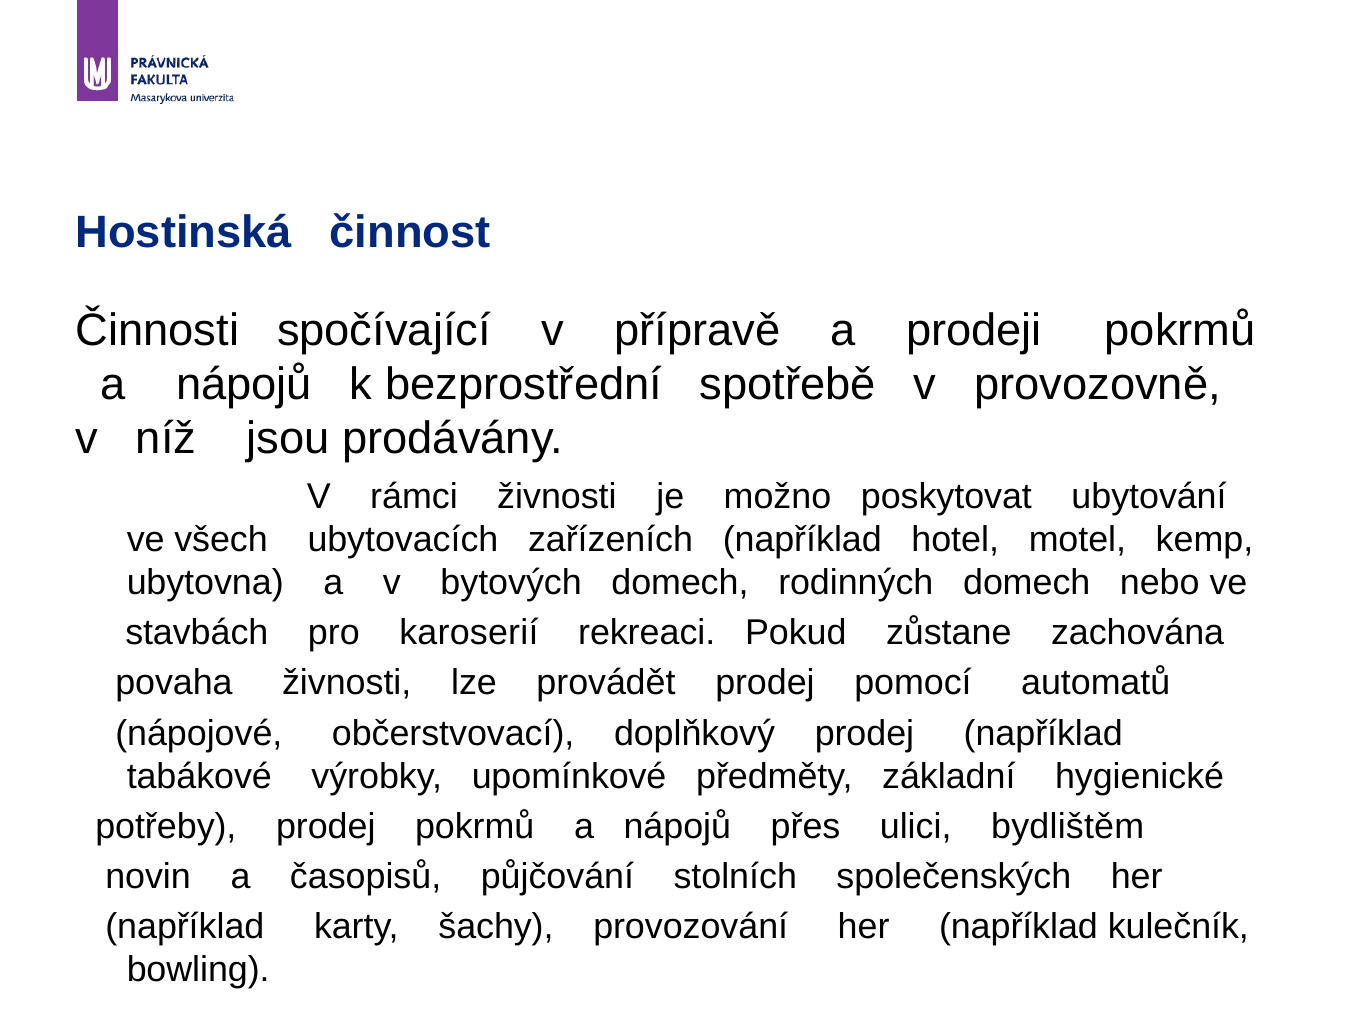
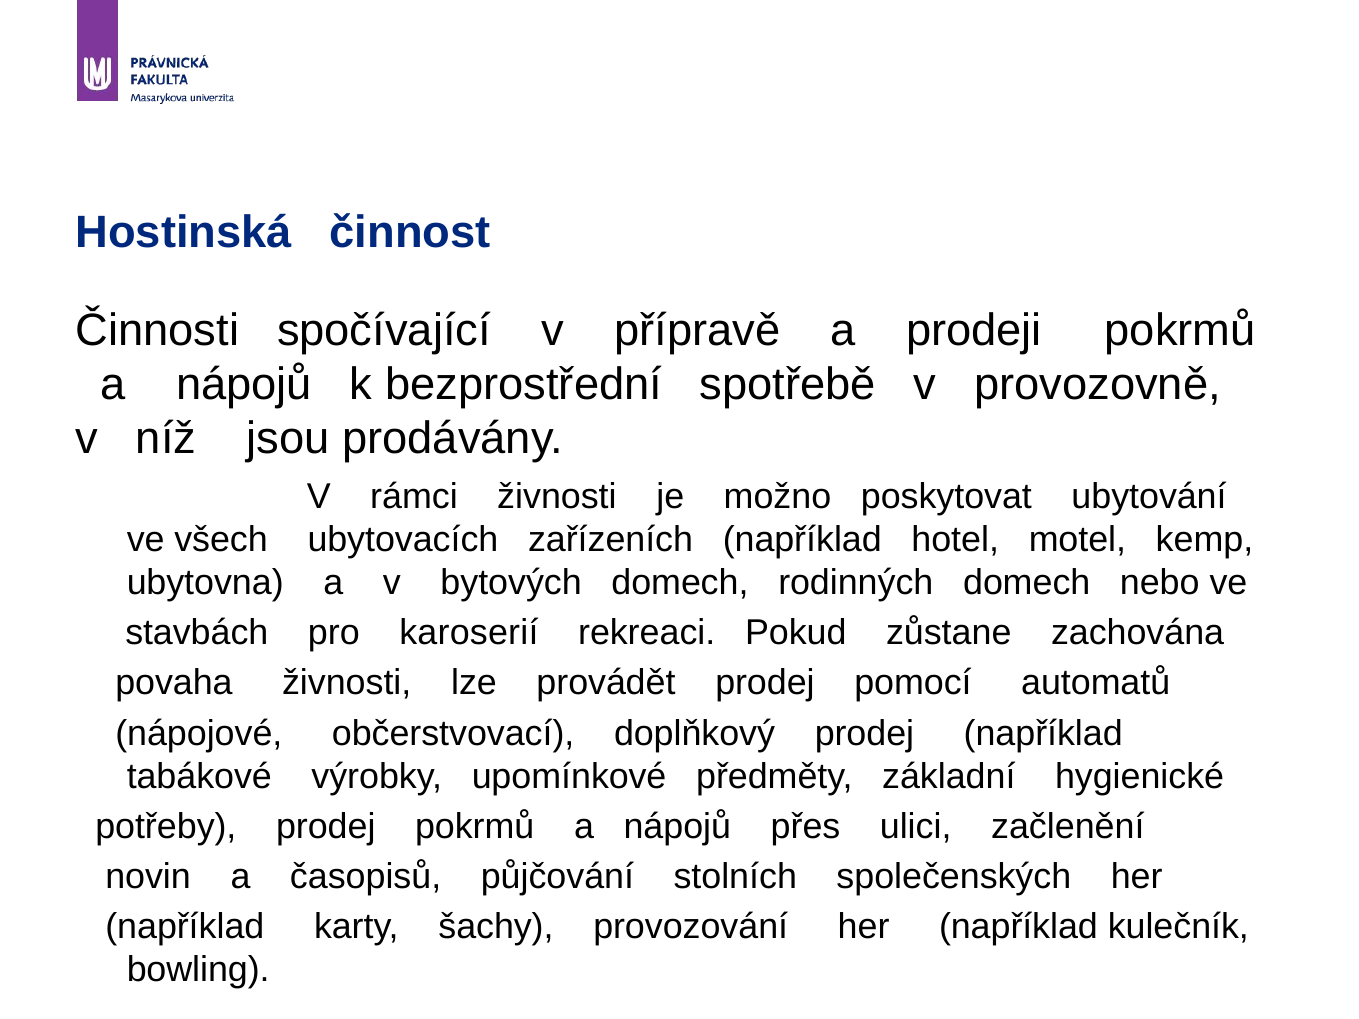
bydlištěm: bydlištěm -> začlenění
